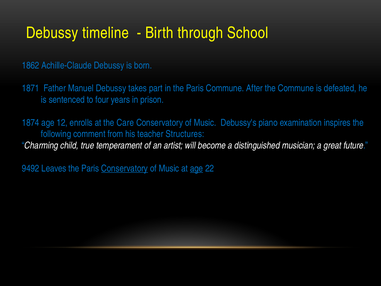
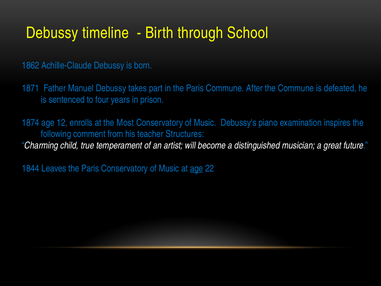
Care: Care -> Most
9492: 9492 -> 1844
Conservatory at (125, 168) underline: present -> none
